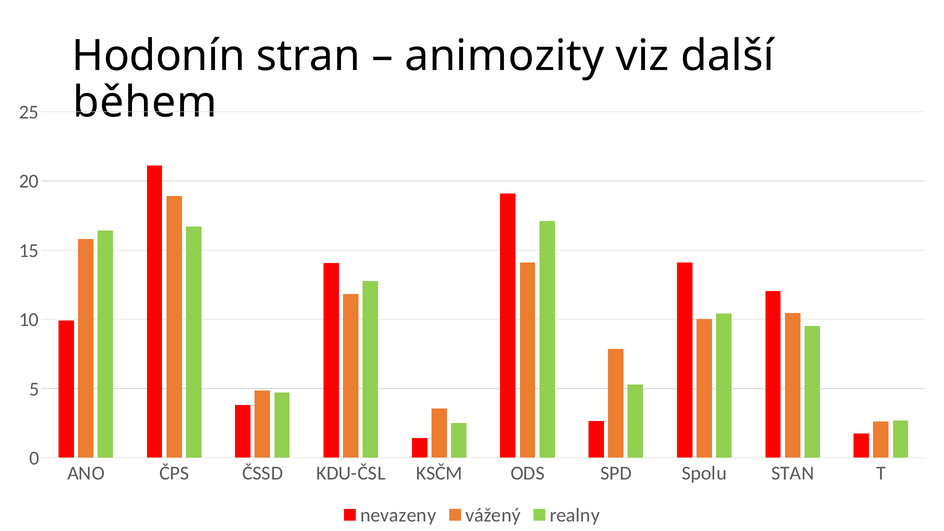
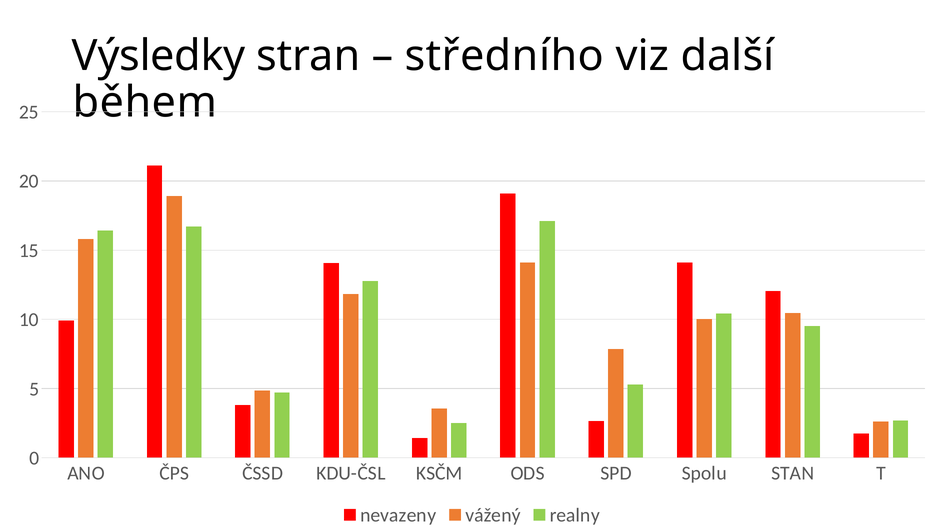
Hodonín: Hodonín -> Výsledky
animozity: animozity -> středního
